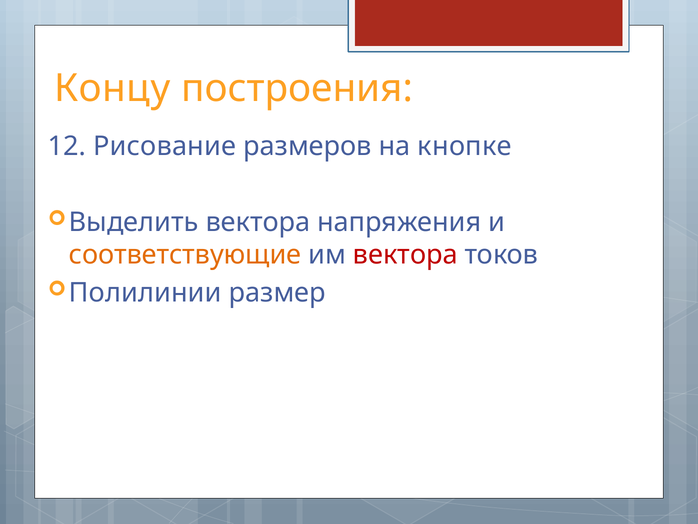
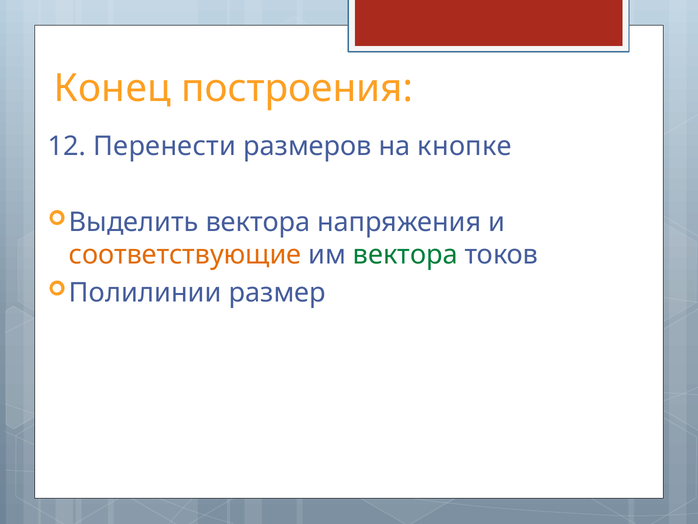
Концу: Концу -> Конец
Рисование: Рисование -> Перенести
вектора at (405, 254) colour: red -> green
